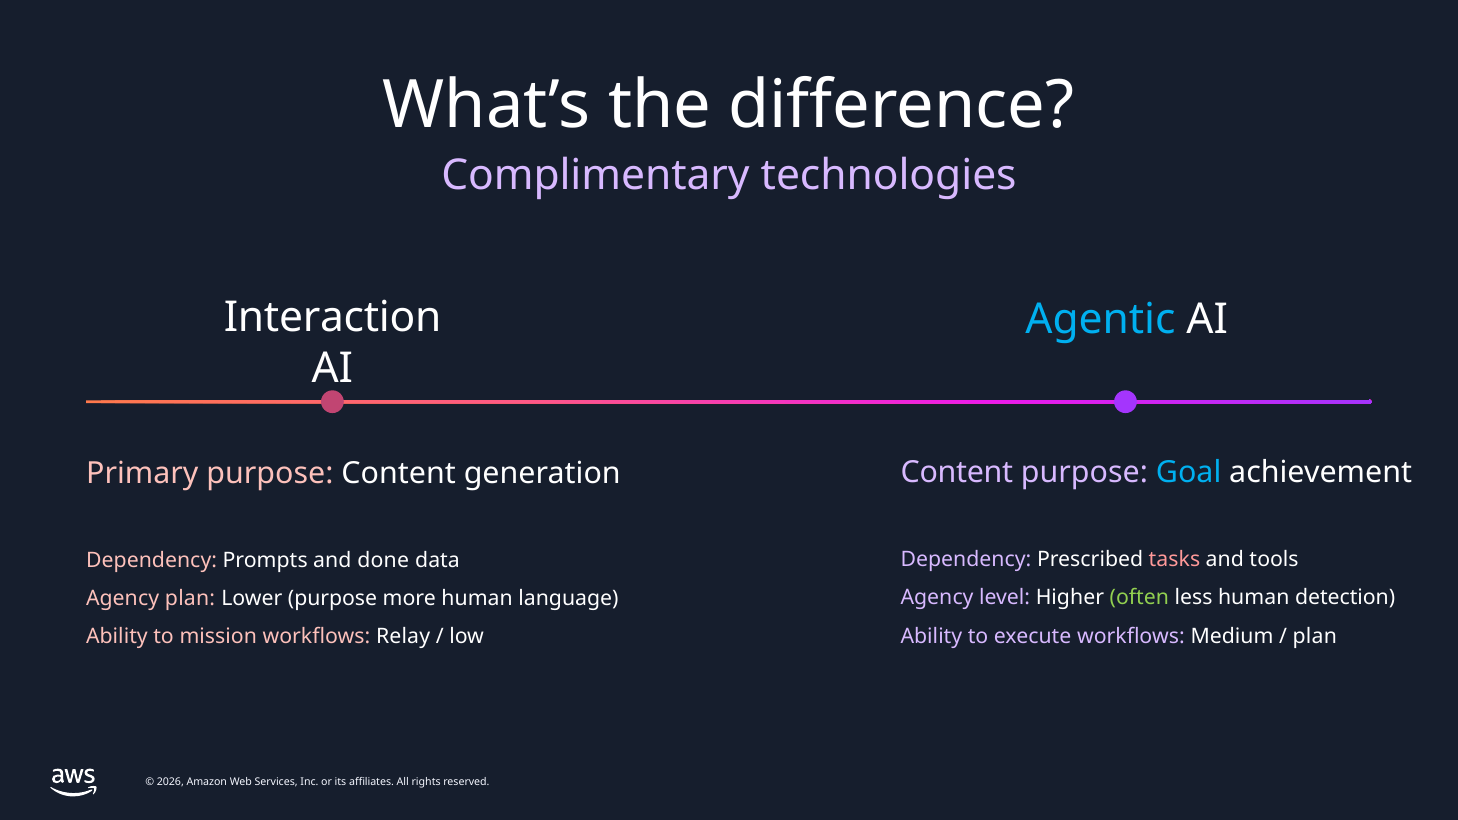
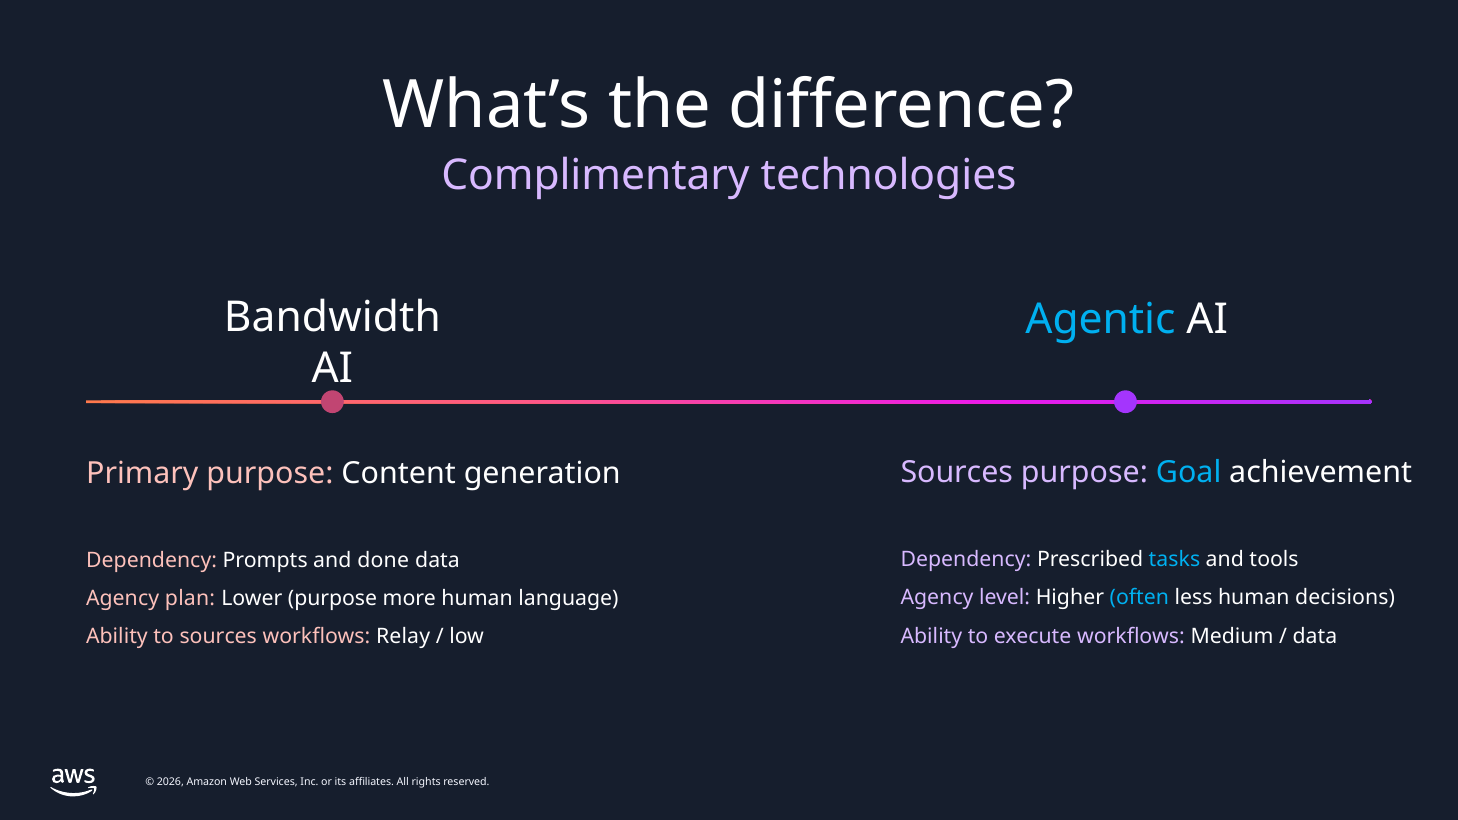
Interaction: Interaction -> Bandwidth
Content at (957, 473): Content -> Sources
tasks colour: pink -> light blue
often colour: light green -> light blue
detection: detection -> decisions
plan at (1315, 636): plan -> data
to mission: mission -> sources
